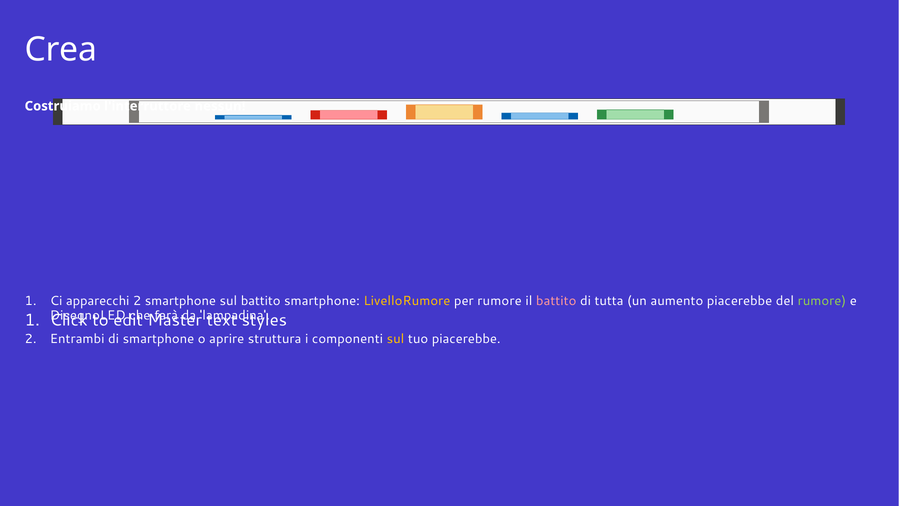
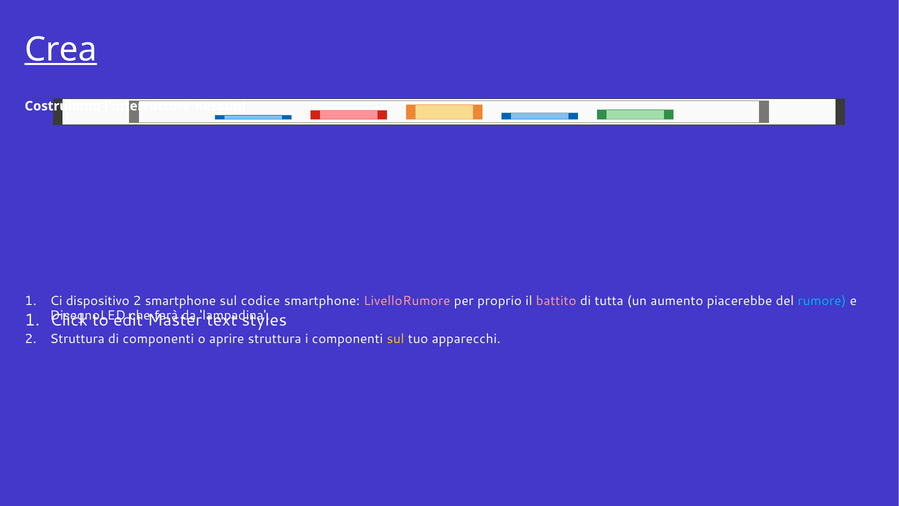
Crea underline: none -> present
apparecchi: apparecchi -> dispositivo
sul battito: battito -> codice
LivelloRumore colour: yellow -> pink
per rumore: rumore -> proprio
rumore at (822, 301) colour: light green -> light blue
2 Entrambi: Entrambi -> Struttura
di smartphone: smartphone -> componenti
tuo piacerebbe: piacerebbe -> apparecchi
